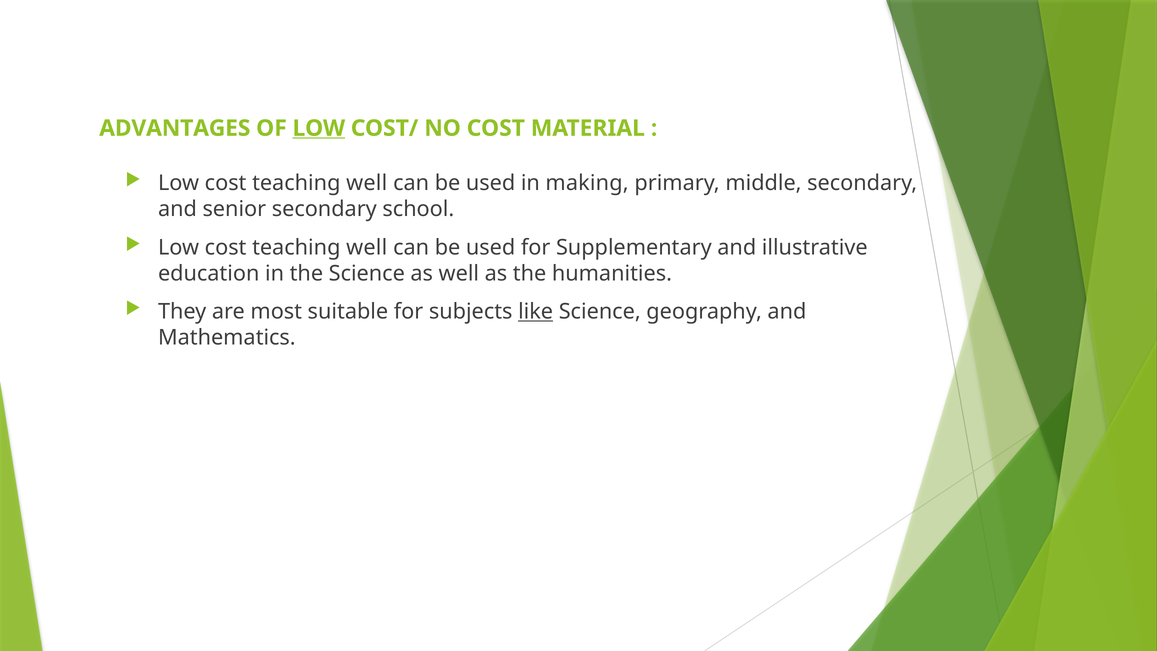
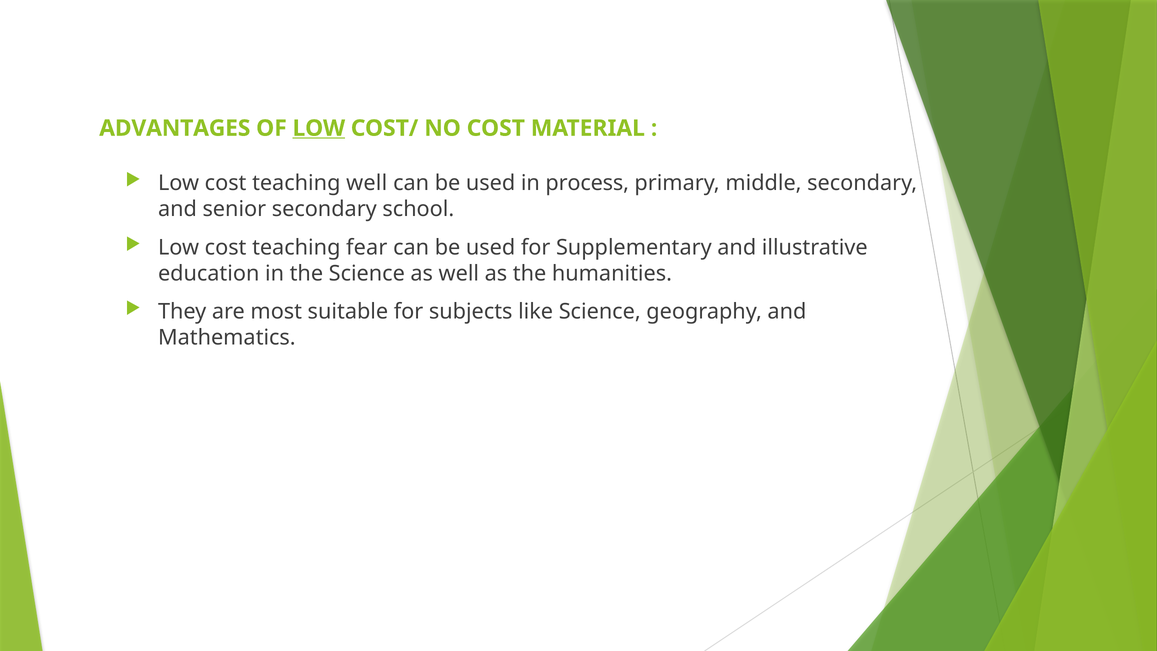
making: making -> process
well at (367, 247): well -> fear
like underline: present -> none
